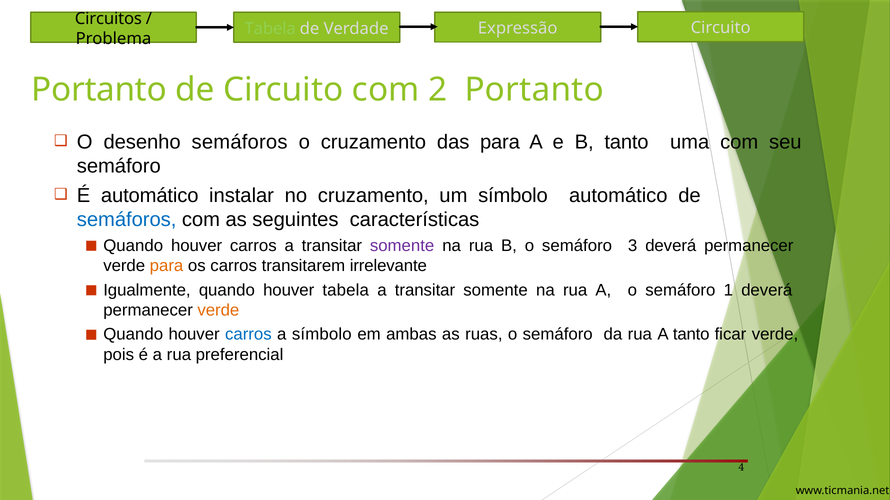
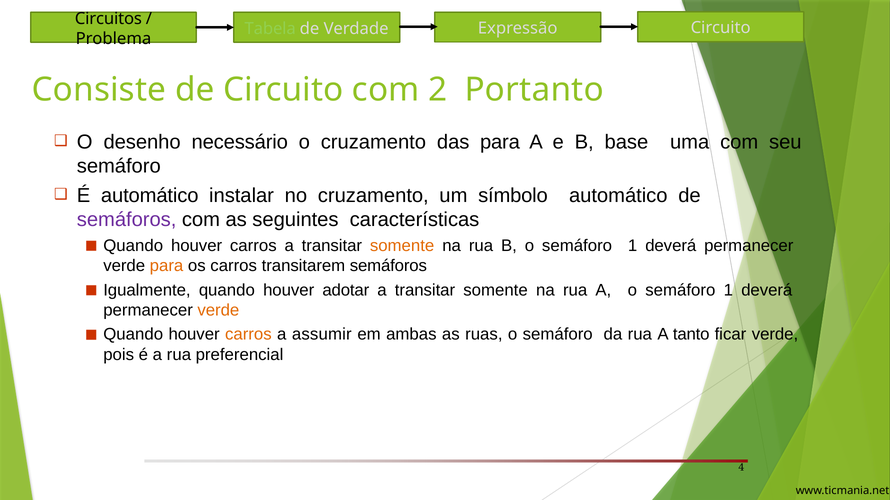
Portanto at (99, 90): Portanto -> Consiste
desenho semáforos: semáforos -> necessário
B tanto: tanto -> base
semáforos at (127, 220) colour: blue -> purple
somente at (402, 246) colour: purple -> orange
B o semáforo 3: 3 -> 1
transitarem irrelevante: irrelevante -> semáforos
houver tabela: tabela -> adotar
carros at (248, 335) colour: blue -> orange
a símbolo: símbolo -> assumir
